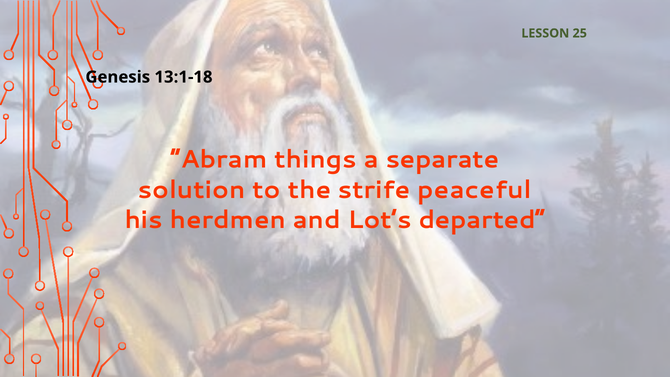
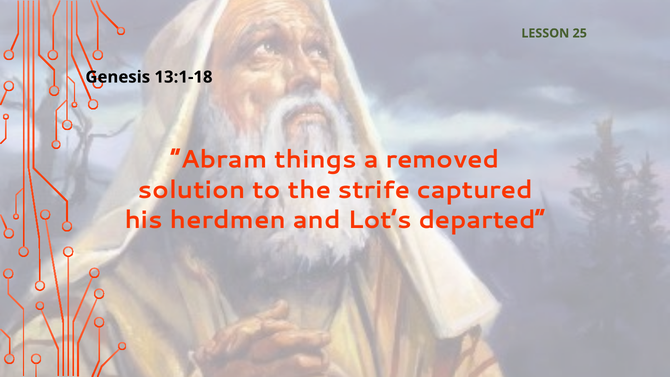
separate: separate -> removed
peaceful: peaceful -> captured
